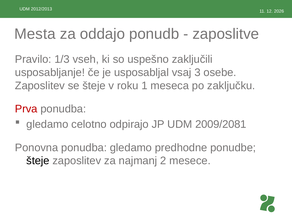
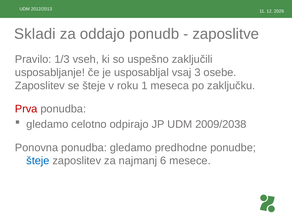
Mesta: Mesta -> Skladi
2009/2081: 2009/2081 -> 2009/2038
šteje at (38, 161) colour: black -> blue
2: 2 -> 6
